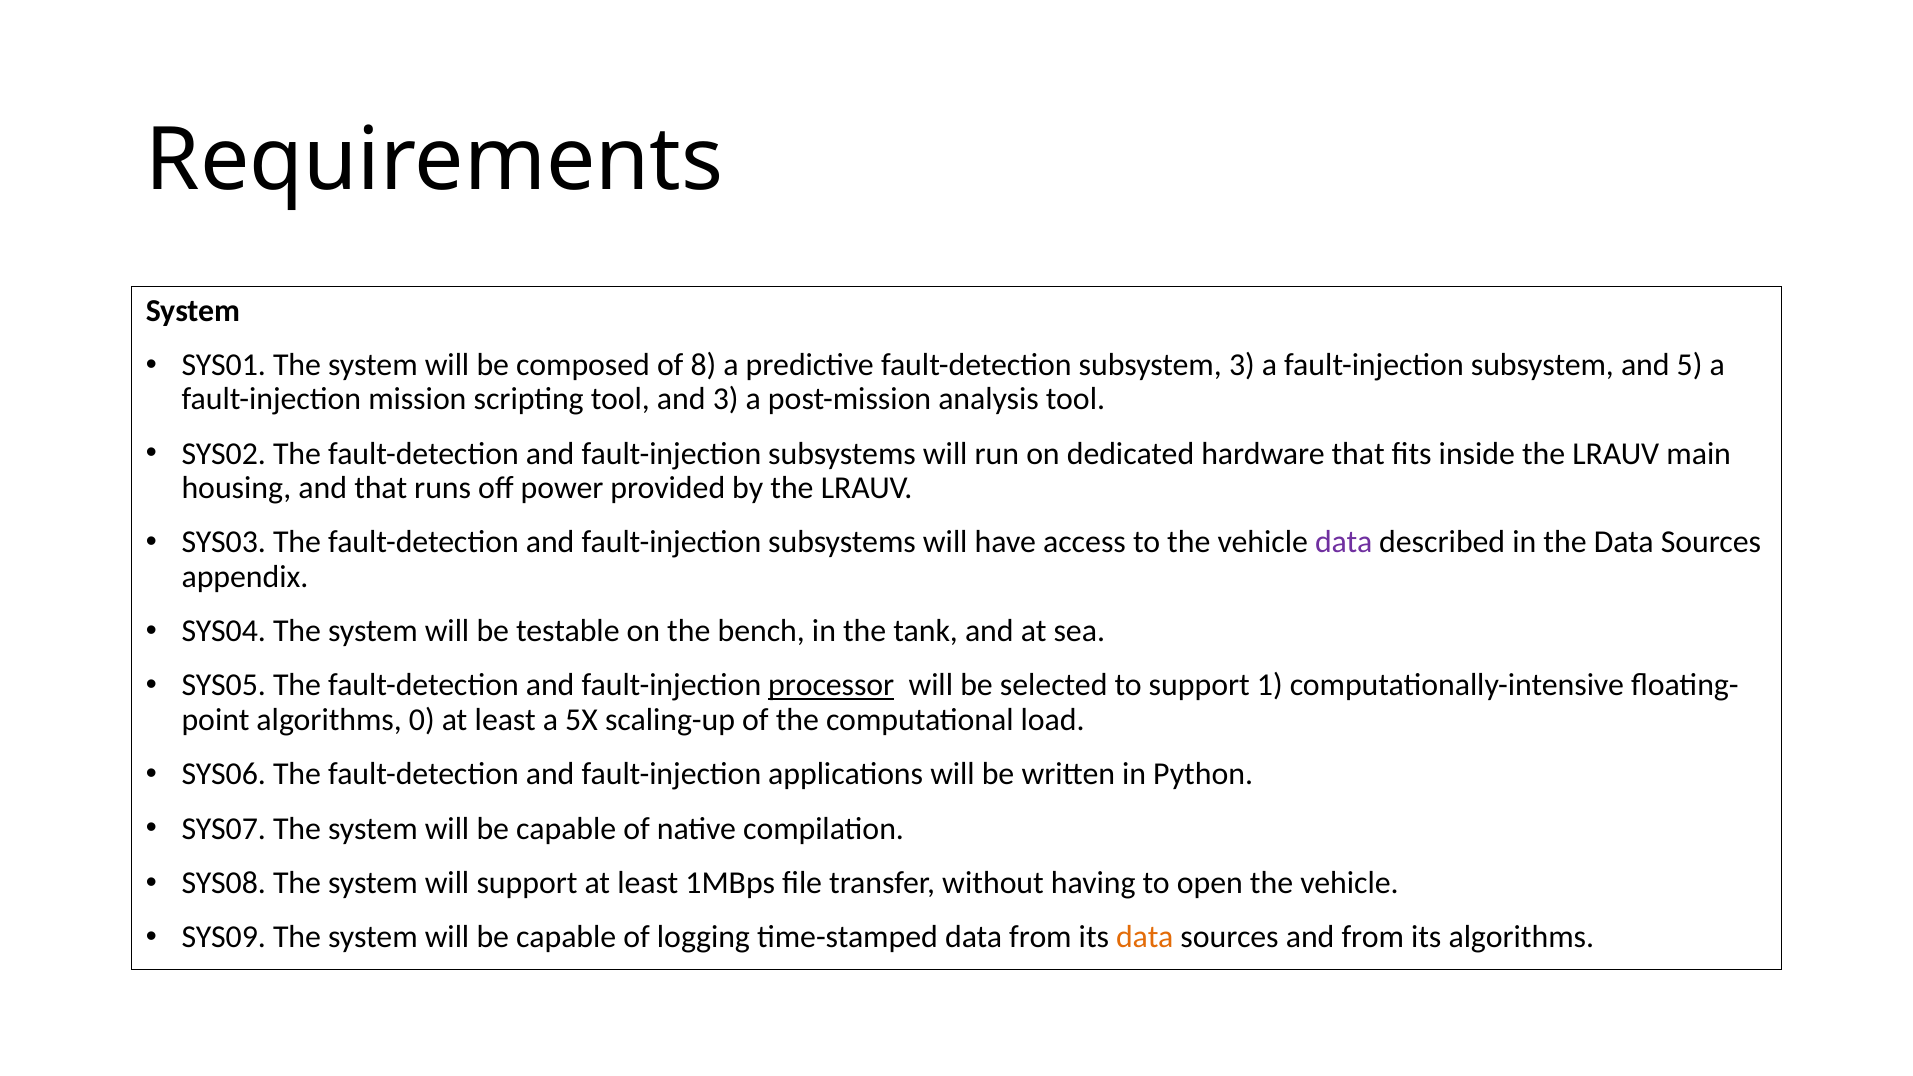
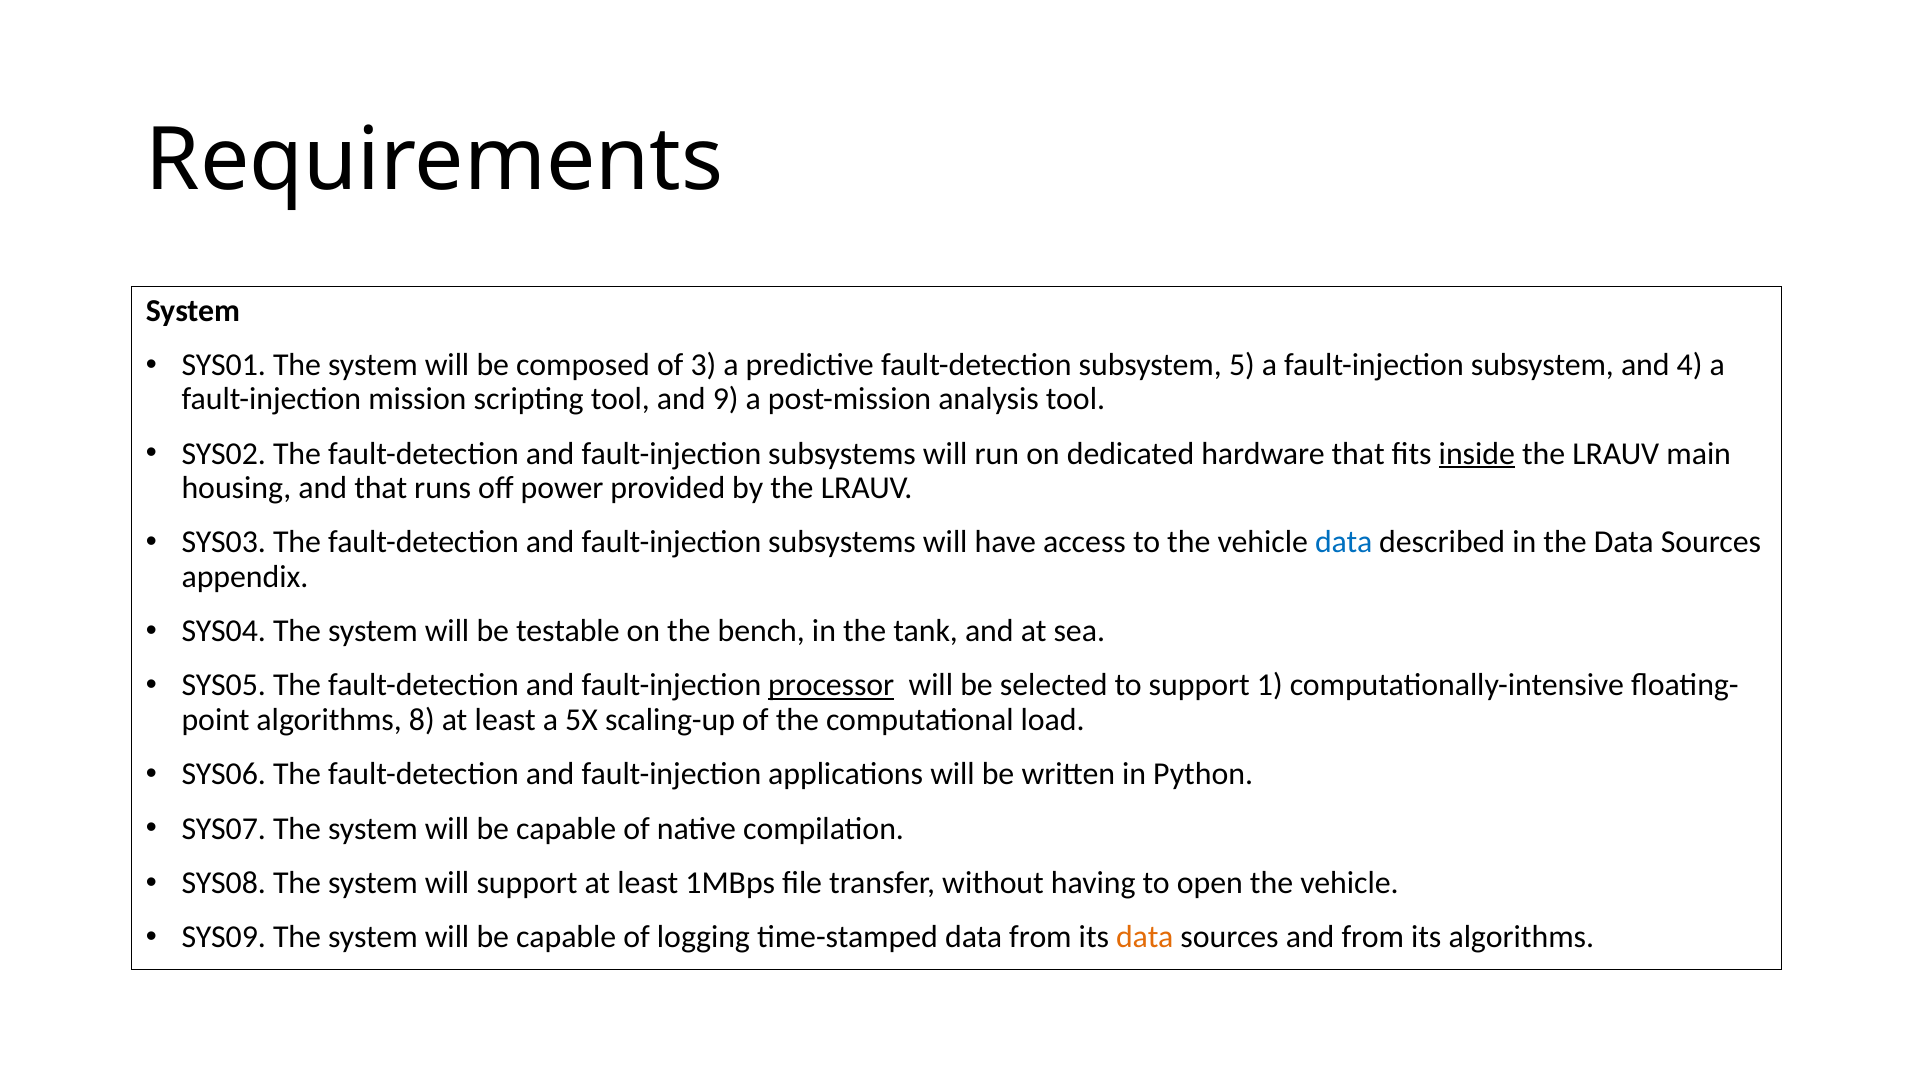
8: 8 -> 3
subsystem 3: 3 -> 5
5: 5 -> 4
and 3: 3 -> 9
inside underline: none -> present
data at (1344, 542) colour: purple -> blue
0: 0 -> 8
